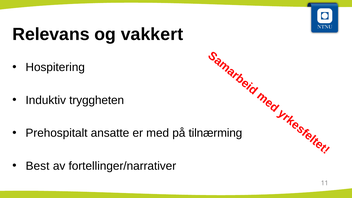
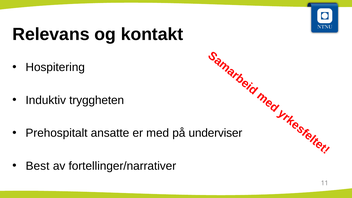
vakkert: vakkert -> kontakt
tilnærming: tilnærming -> underviser
